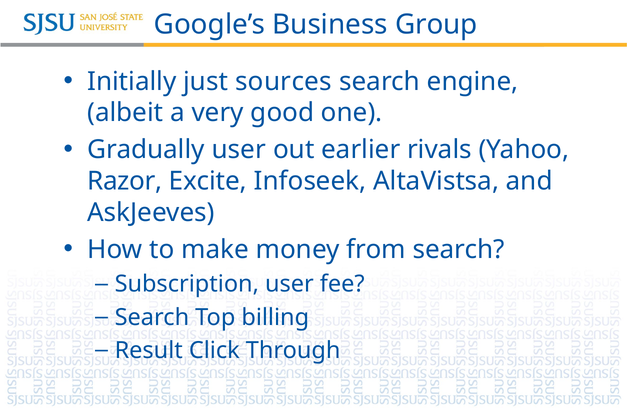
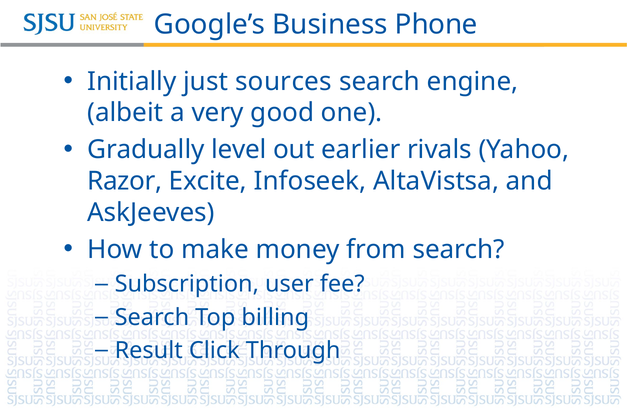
Group: Group -> Phone
Gradually user: user -> level
